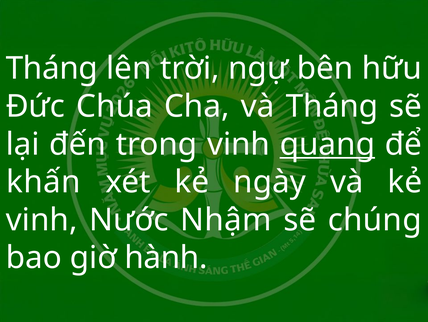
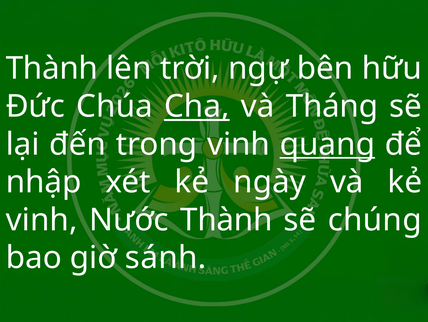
Tháng at (52, 68): Tháng -> Thành
Cha underline: none -> present
khấn: khấn -> nhập
Nước Nhậm: Nhậm -> Thành
hành: hành -> sánh
